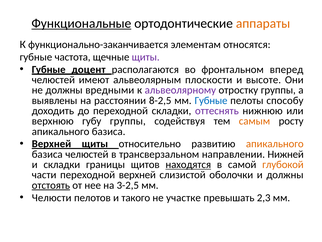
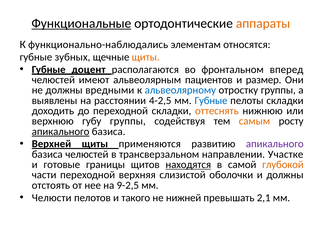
функционально-заканчивается: функционально-заканчивается -> функционально-наблюдались
частота: частота -> зубных
щиты at (146, 57) colour: purple -> orange
плоскости: плоскости -> пациентов
высоте: высоте -> размер
альвеолярному colour: purple -> blue
8-2,5: 8-2,5 -> 4-2,5
пелоты способу: способу -> складки
оттеснять colour: purple -> orange
апикального at (61, 131) underline: none -> present
относительно: относительно -> применяются
апикального at (275, 144) colour: orange -> purple
Нижней: Нижней -> Участке
и складки: складки -> готовые
переходной верхней: верхней -> верхняя
отстоять underline: present -> none
3-2,5: 3-2,5 -> 9-2,5
участке: участке -> нижней
2,3: 2,3 -> 2,1
